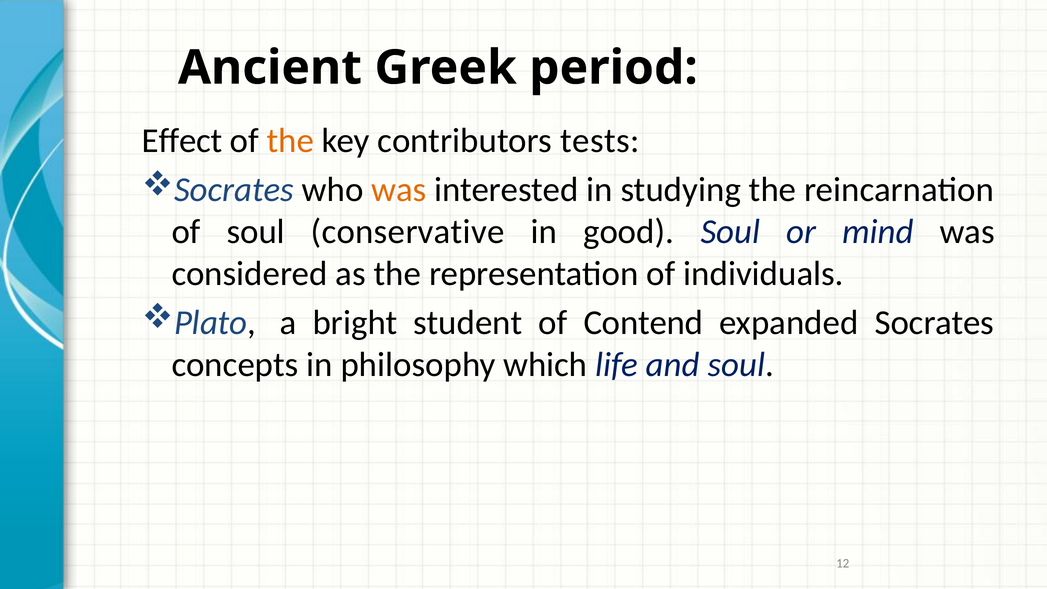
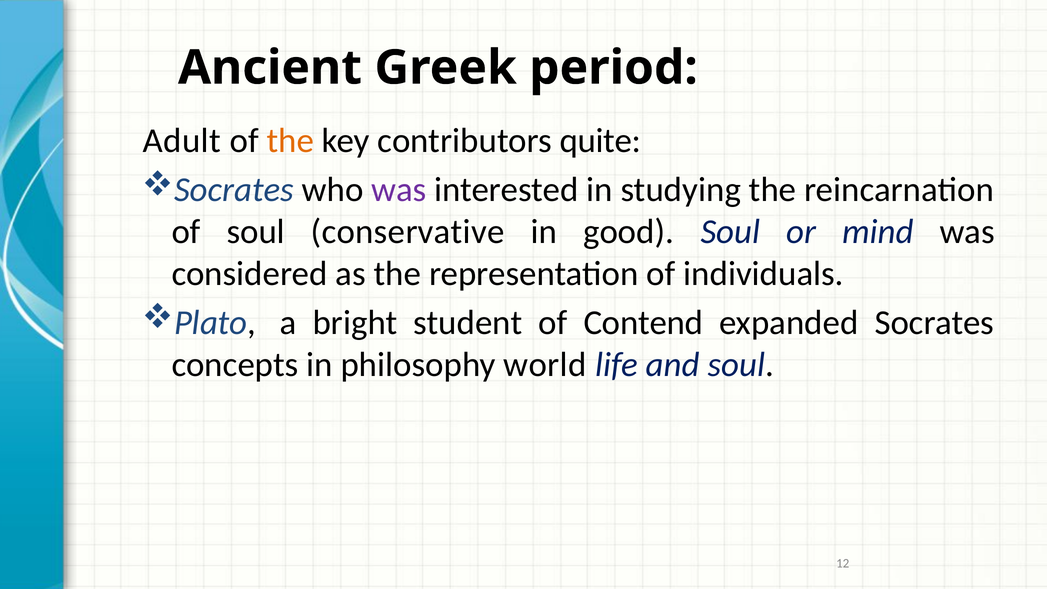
Effect: Effect -> Adult
tests: tests -> quite
was at (399, 190) colour: orange -> purple
which: which -> world
